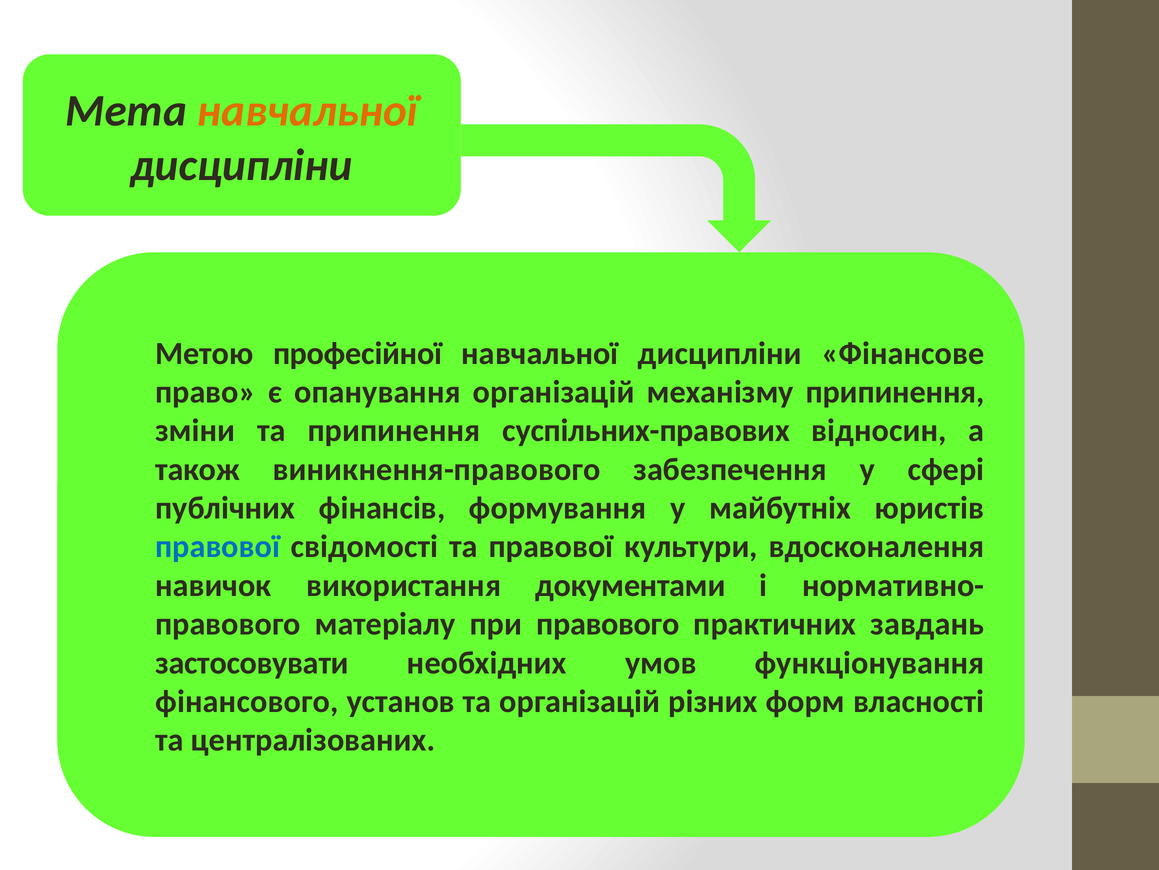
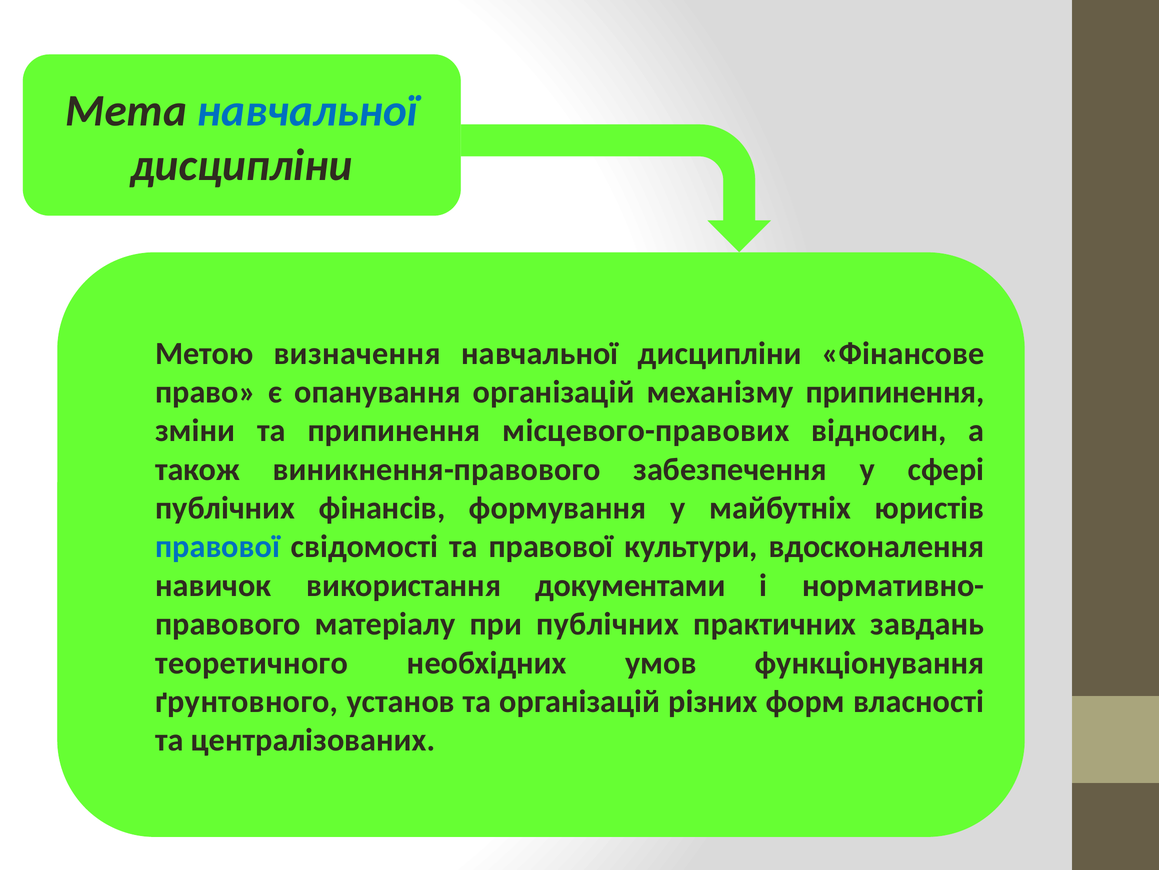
навчальної at (307, 111) colour: orange -> blue
професійної: професійної -> визначення
суспільних-правових: суспільних-правових -> місцевого-правових
при правового: правового -> публічних
застосовувати: застосовувати -> теоретичного
фінансового: фінансового -> ґрунтовного
